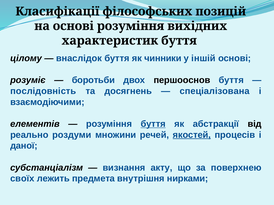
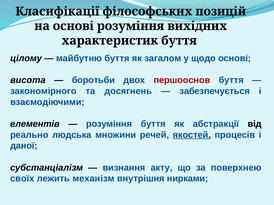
внаслідок: внаслідок -> майбутню
чинники: чинники -> загалом
іншій: іншій -> щодо
розуміє: розуміє -> висота
першооснов colour: black -> red
послідовність: послідовність -> закономірного
спеціалізована: спеціалізована -> забезпечується
буття at (153, 124) underline: present -> none
роздуми: роздуми -> людська
предмета: предмета -> механізм
